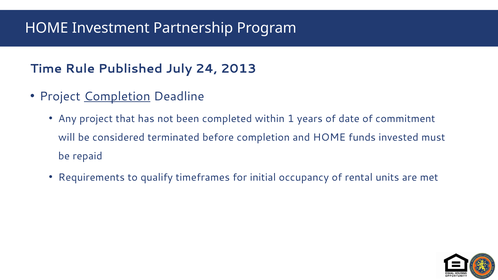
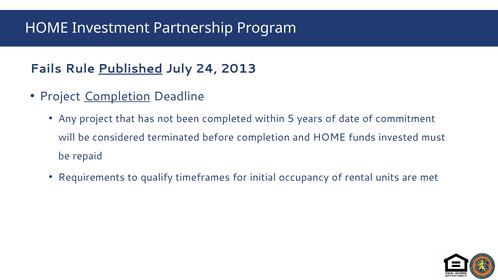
Time: Time -> Fails
Published underline: none -> present
1: 1 -> 5
